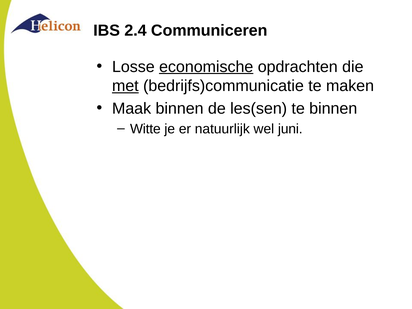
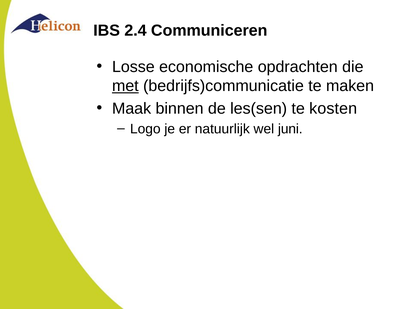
economische underline: present -> none
te binnen: binnen -> kosten
Witte: Witte -> Logo
